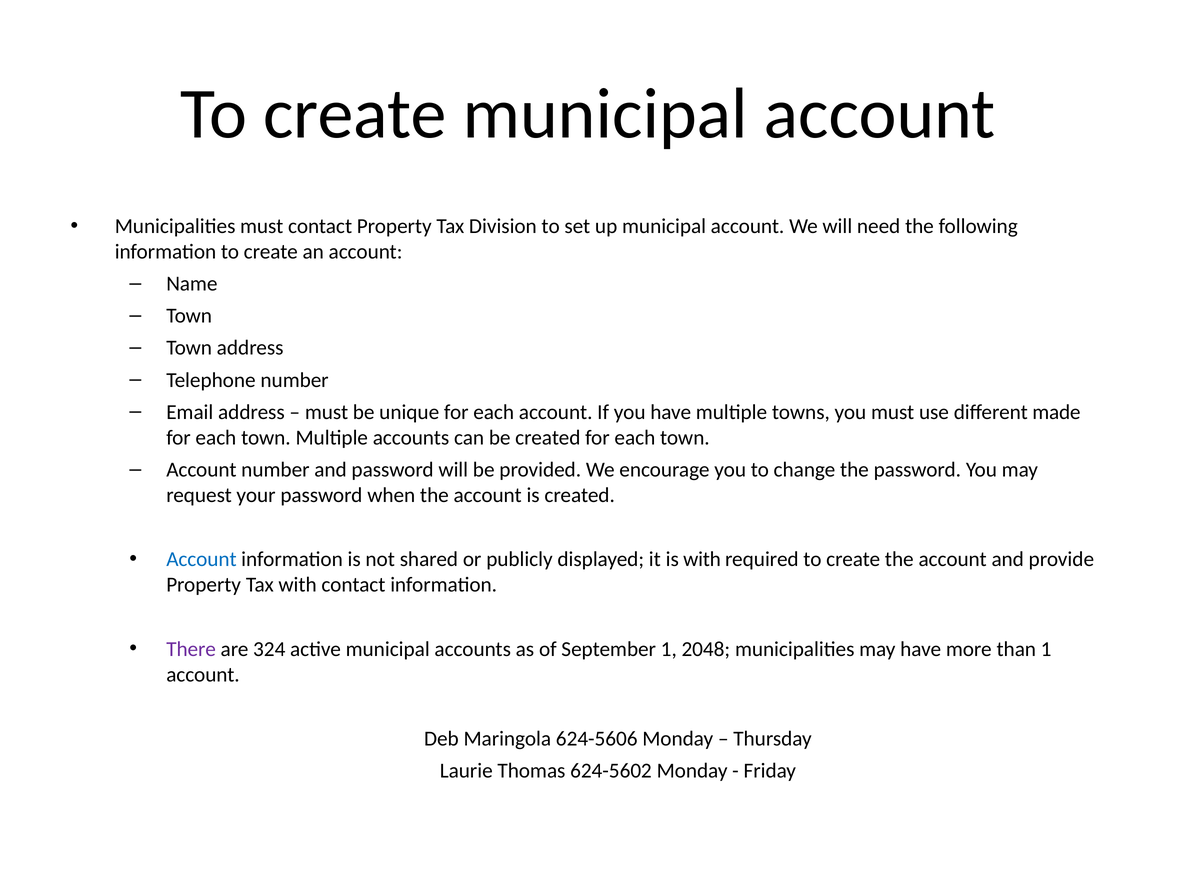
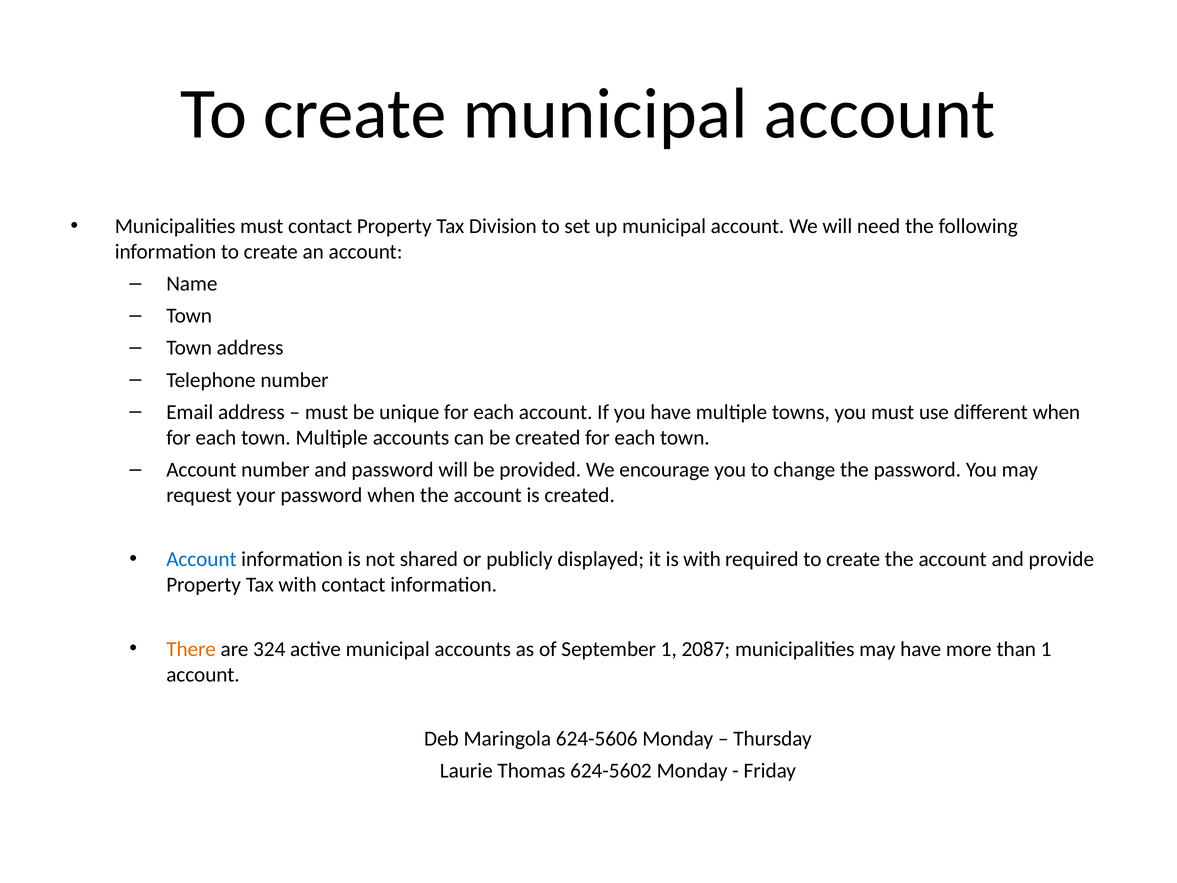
different made: made -> when
There colour: purple -> orange
2048: 2048 -> 2087
